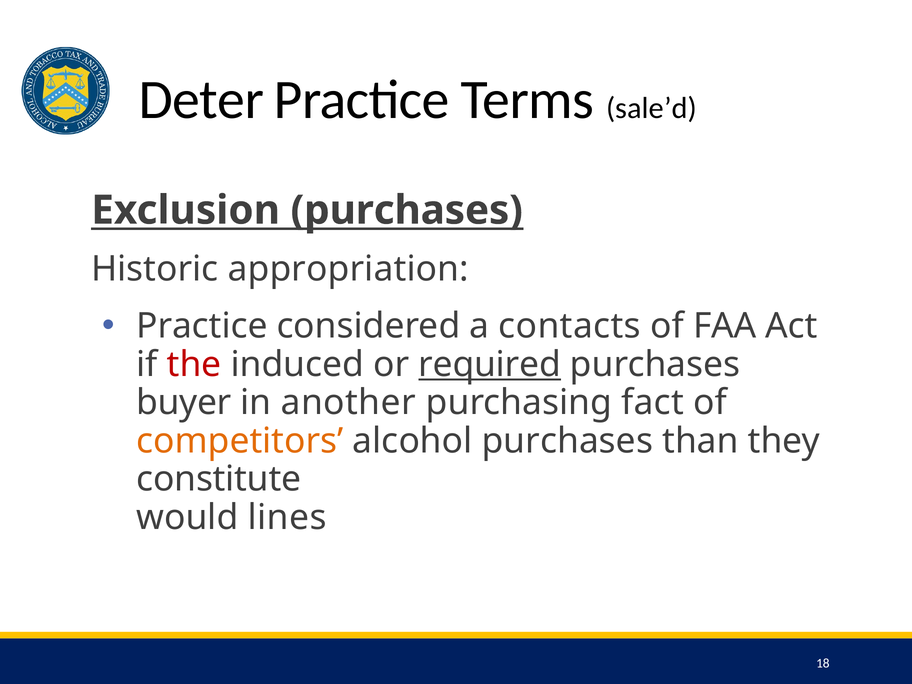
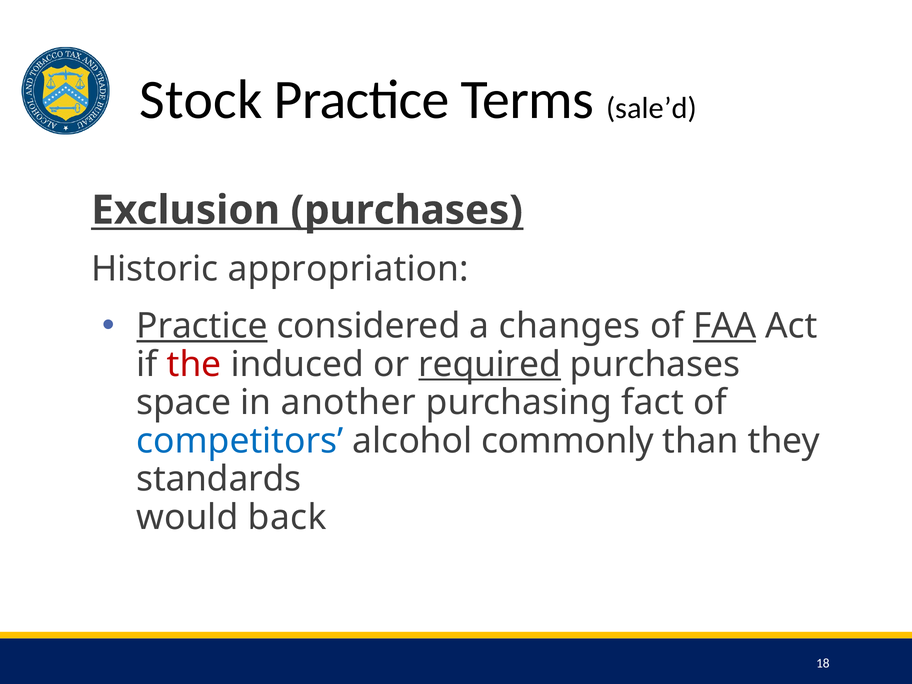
Deter: Deter -> Stock
Practice at (202, 326) underline: none -> present
contacts: contacts -> changes
FAA underline: none -> present
buyer: buyer -> space
competitors colour: orange -> blue
alcohol purchases: purchases -> commonly
constitute: constitute -> standards
lines: lines -> back
